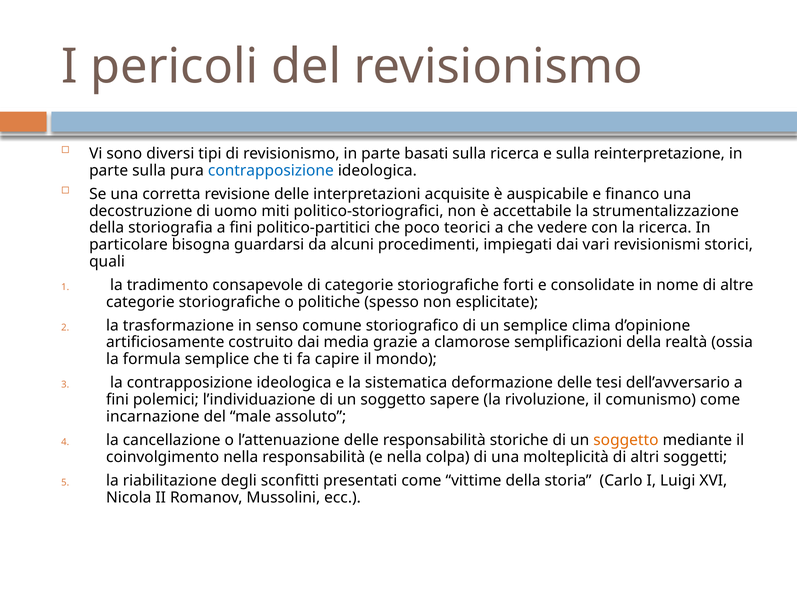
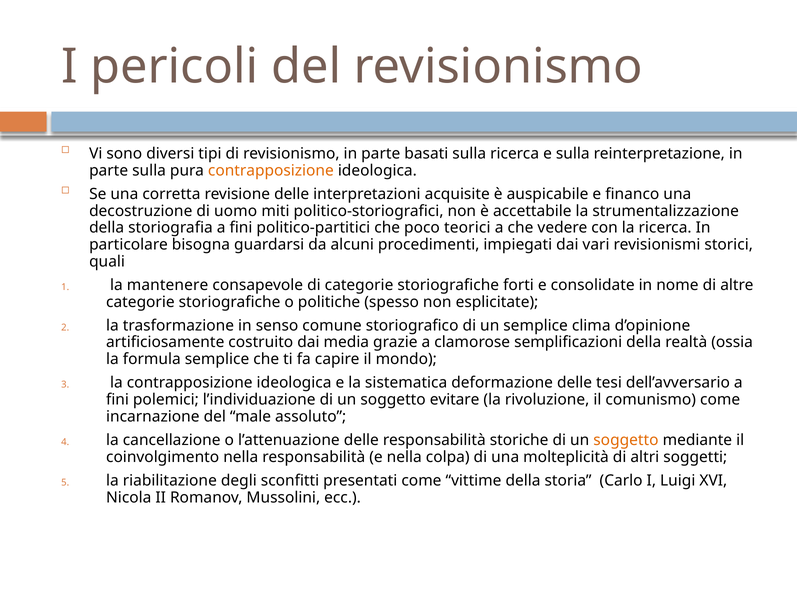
contrapposizione at (271, 171) colour: blue -> orange
tradimento: tradimento -> mantenere
sapere: sapere -> evitare
